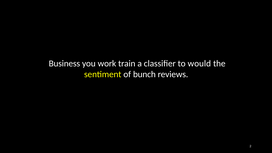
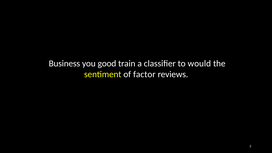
work: work -> good
bunch: bunch -> factor
